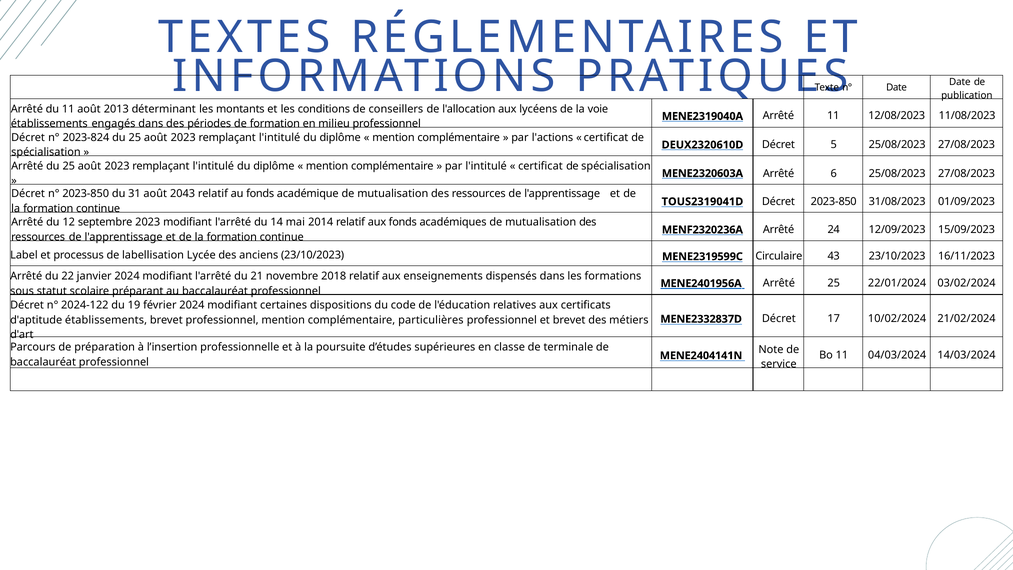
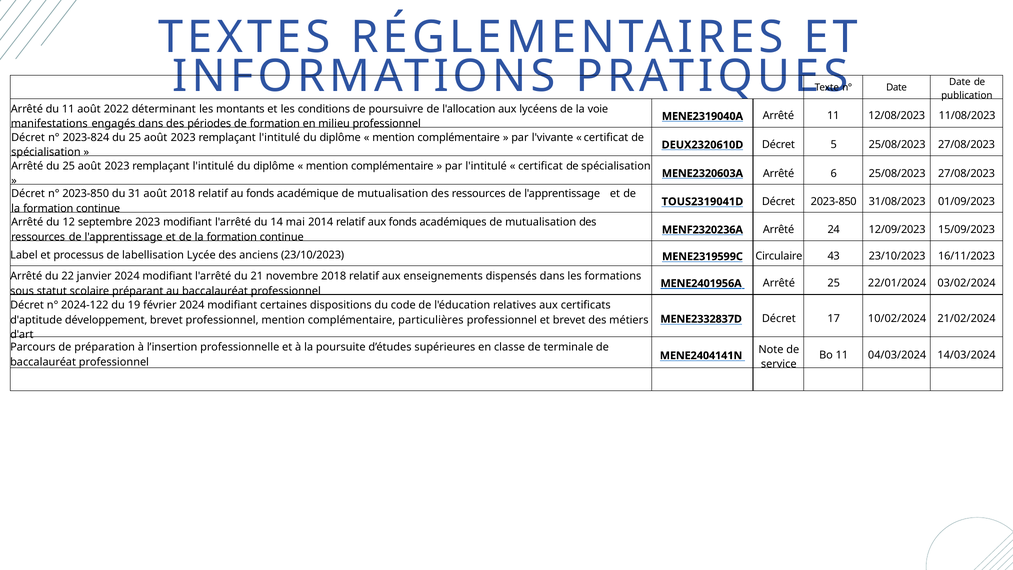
2013: 2013 -> 2022
conseillers: conseillers -> poursuivre
établissements at (49, 124): établissements -> manifestations
l'actions: l'actions -> l'vivante
août 2043: 2043 -> 2018
d'aptitude établissements: établissements -> développement
